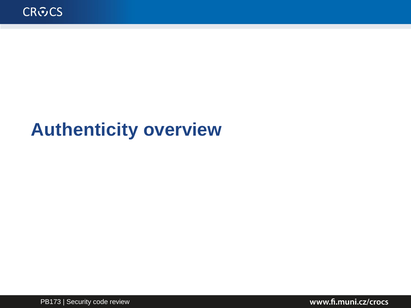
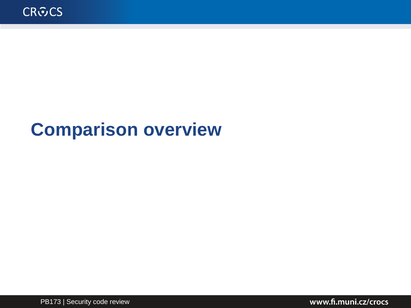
Authenticity: Authenticity -> Comparison
